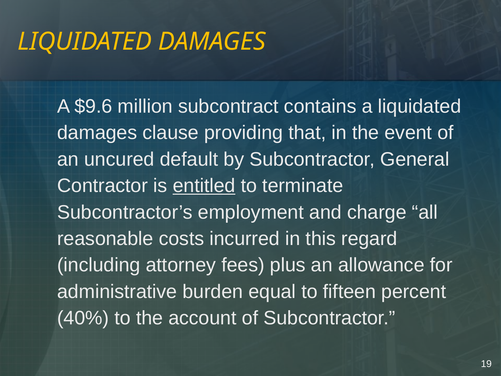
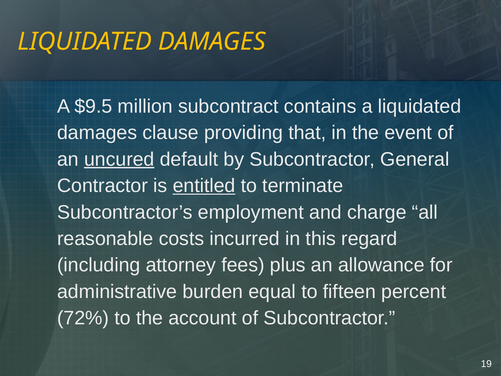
$9.6: $9.6 -> $9.5
uncured underline: none -> present
40%: 40% -> 72%
